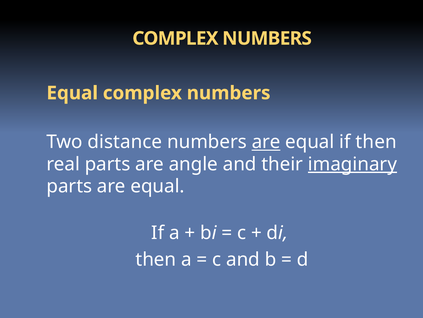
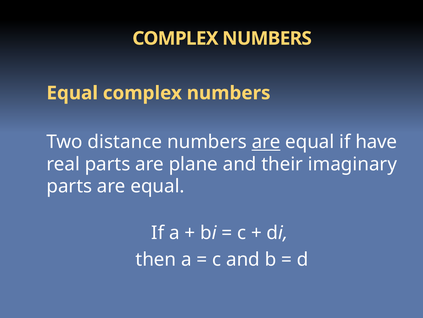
if then: then -> have
angle: angle -> plane
imaginary underline: present -> none
